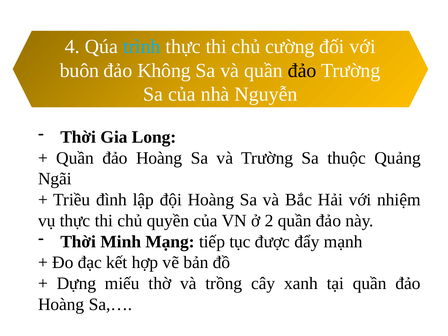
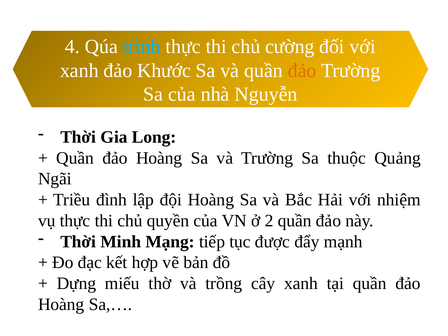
buôn at (79, 70): buôn -> xanh
Không: Không -> Khước
đảo at (302, 70) colour: black -> orange
